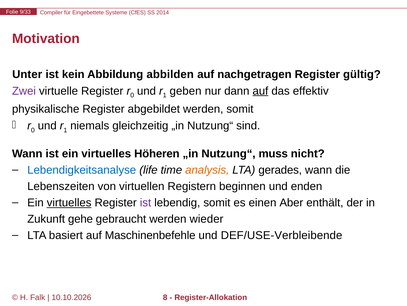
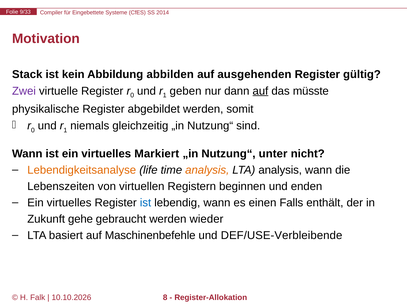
Unter: Unter -> Stack
nachgetragen: nachgetragen -> ausgehenden
effektiv: effektiv -> müsste
Höheren: Höheren -> Markiert
muss: muss -> unter
Lebendigkeitsanalyse colour: blue -> orange
LTA gerades: gerades -> analysis
virtuelles at (69, 202) underline: present -> none
ist at (146, 202) colour: purple -> blue
lebendig somit: somit -> wann
Aber: Aber -> Falls
